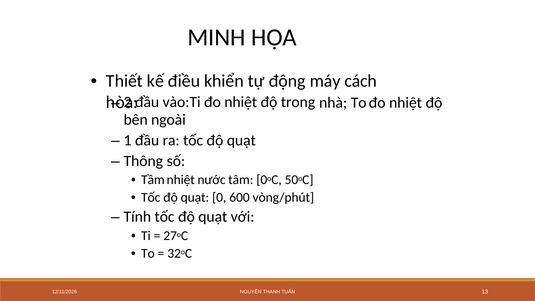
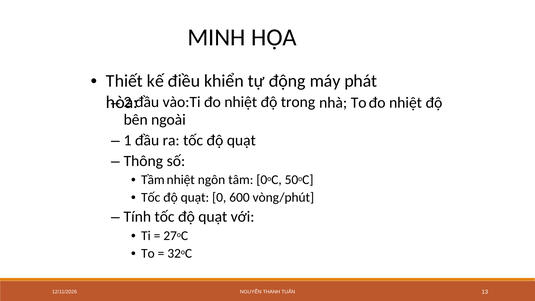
cách: cách -> phát
nước: nước -> ngôn
